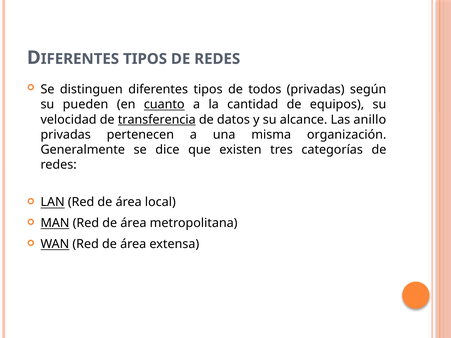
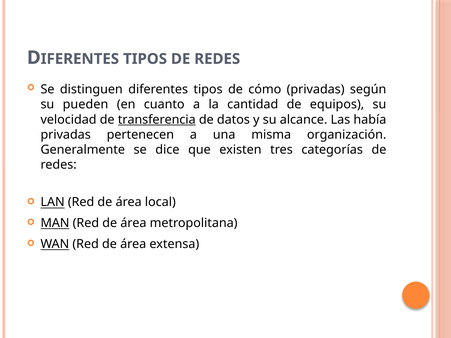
todos: todos -> cómo
cuanto underline: present -> none
anillo: anillo -> había
